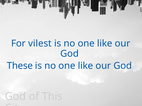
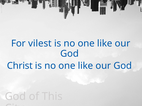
These: These -> Christ
